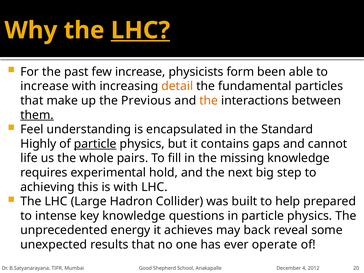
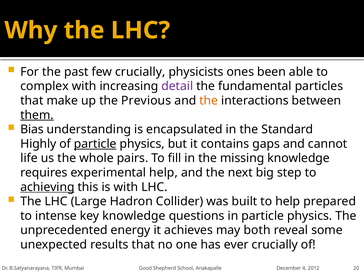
LHC at (140, 30) underline: present -> none
few increase: increase -> crucially
form: form -> ones
increase at (44, 86): increase -> complex
detail colour: orange -> purple
Feel: Feel -> Bias
experimental hold: hold -> help
achieving underline: none -> present
back: back -> both
ever operate: operate -> crucially
